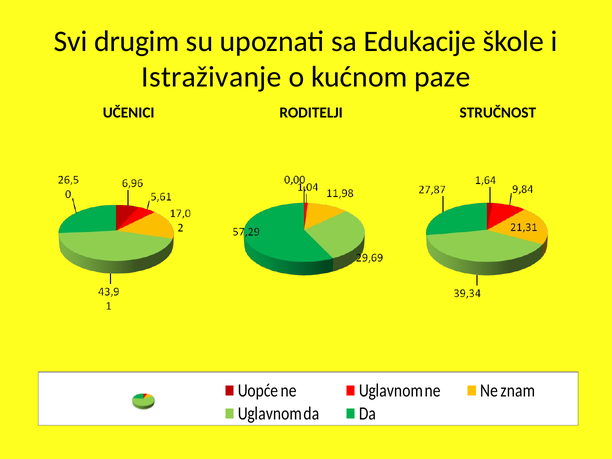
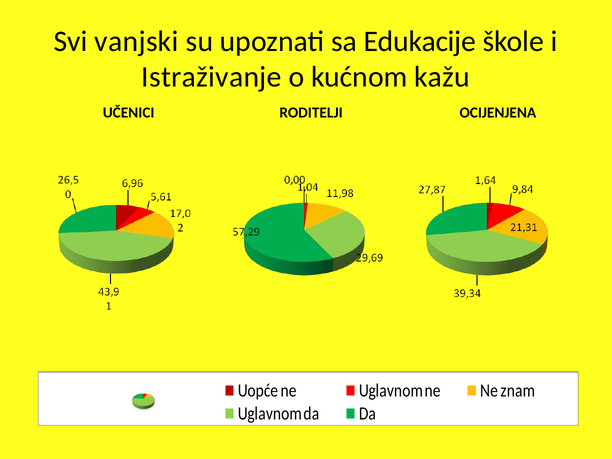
drugim: drugim -> vanjski
paze: paze -> kažu
STRUČNOST: STRUČNOST -> OCIJENJENA
